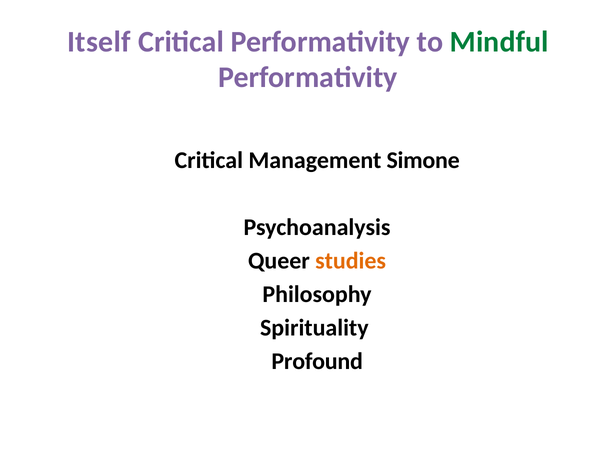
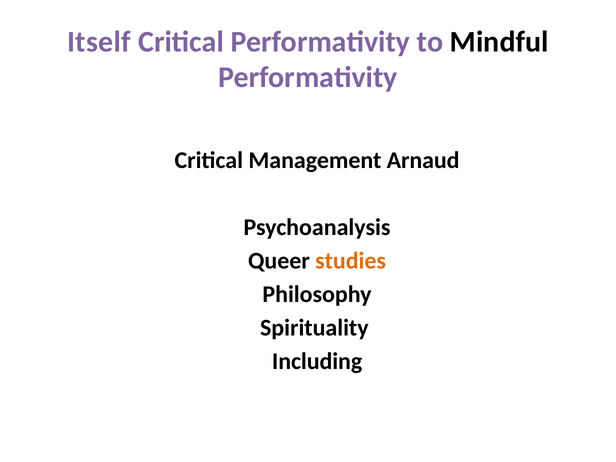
Mindful colour: green -> black
Simone: Simone -> Arnaud
Profound: Profound -> Including
